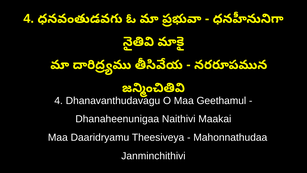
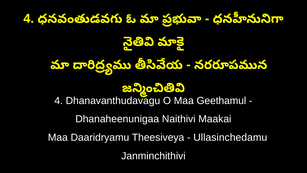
Mahonnathudaa: Mahonnathudaa -> Ullasinchedamu
